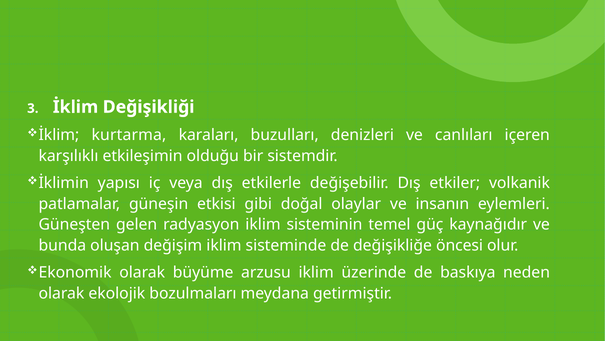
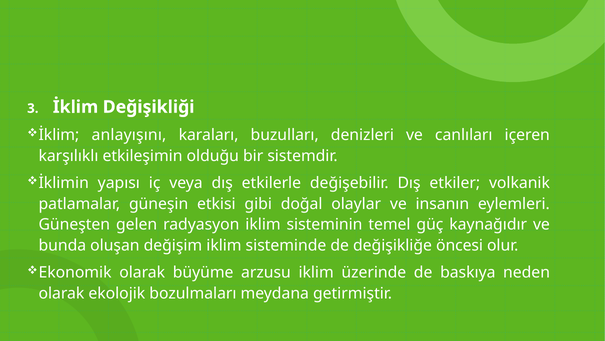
kurtarma: kurtarma -> anlayışını
